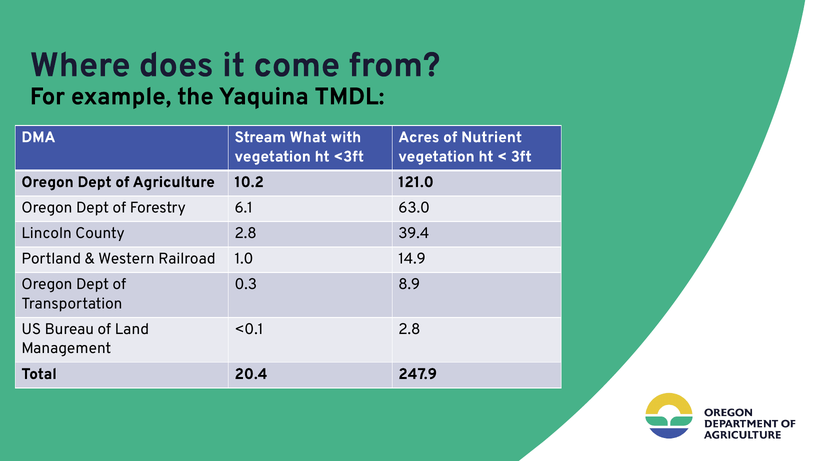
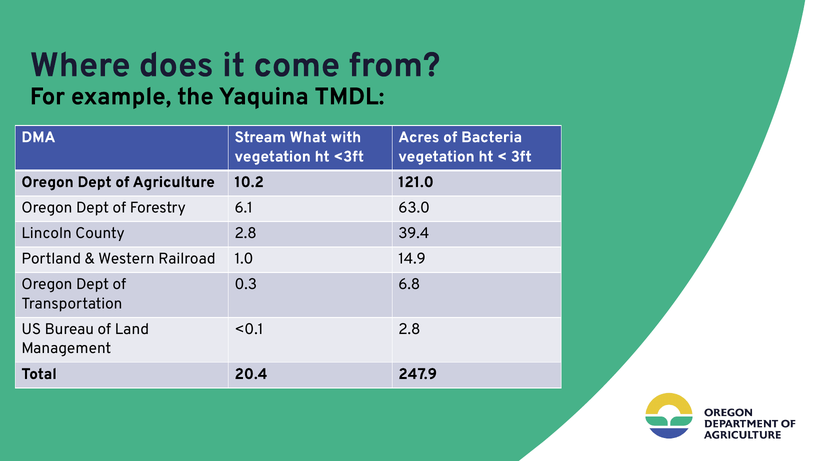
Nutrient: Nutrient -> Bacteria
8.9: 8.9 -> 6.8
